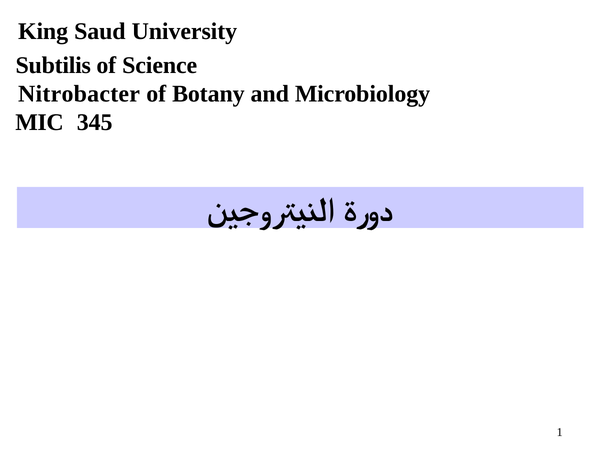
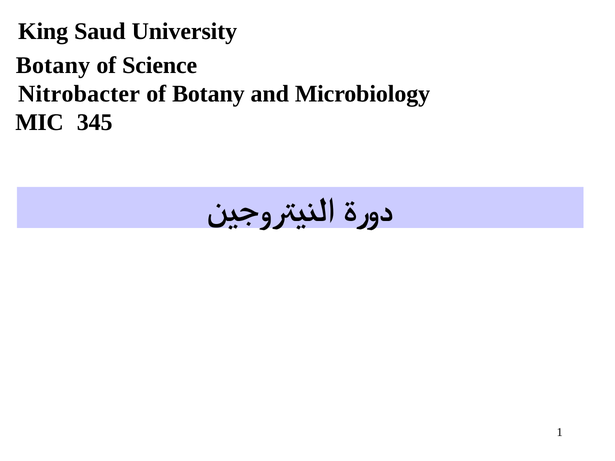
Subtilis at (53, 65): Subtilis -> Botany
